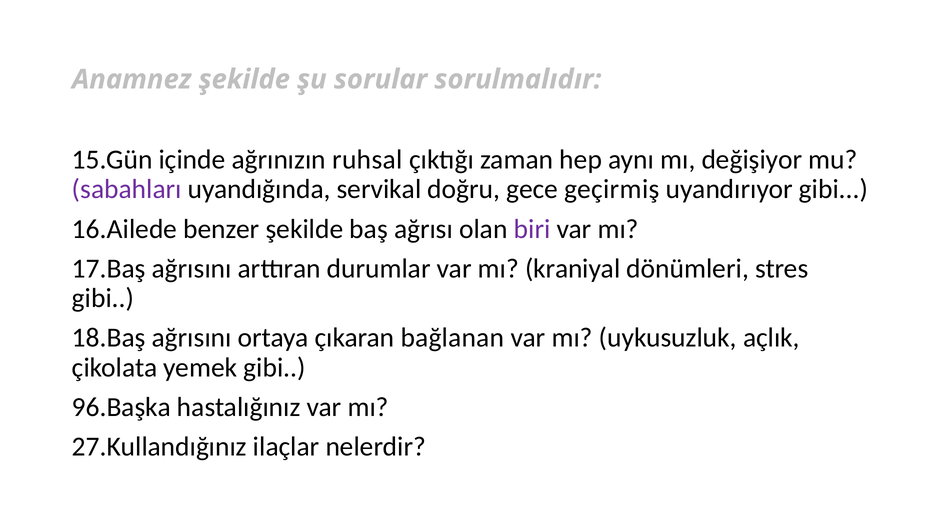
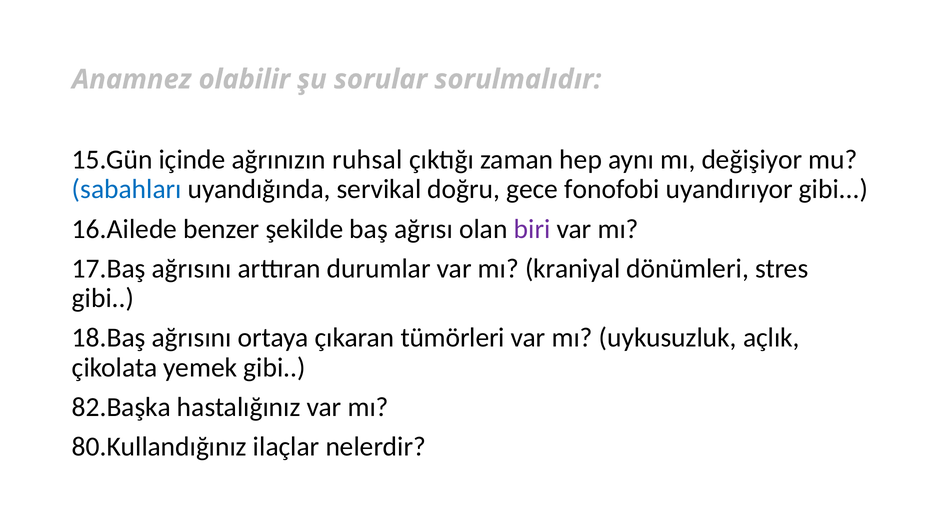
Anamnez şekilde: şekilde -> olabilir
sabahları colour: purple -> blue
geçirmiş: geçirmiş -> fonofobi
bağlanan: bağlanan -> tümörleri
96.Başka: 96.Başka -> 82.Başka
27.Kullandığınız: 27.Kullandığınız -> 80.Kullandığınız
